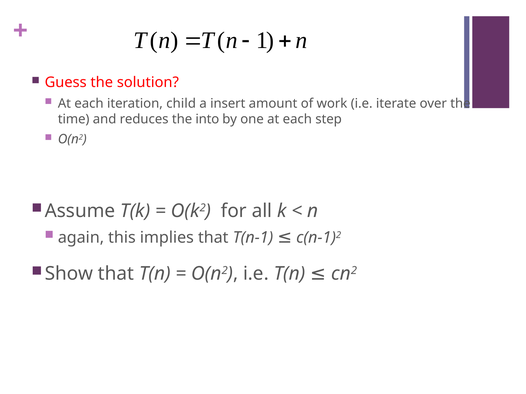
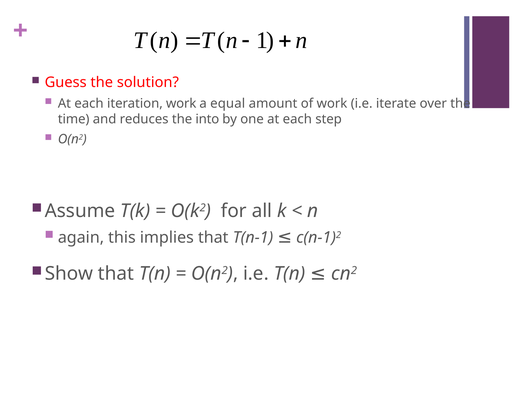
iteration child: child -> work
insert: insert -> equal
